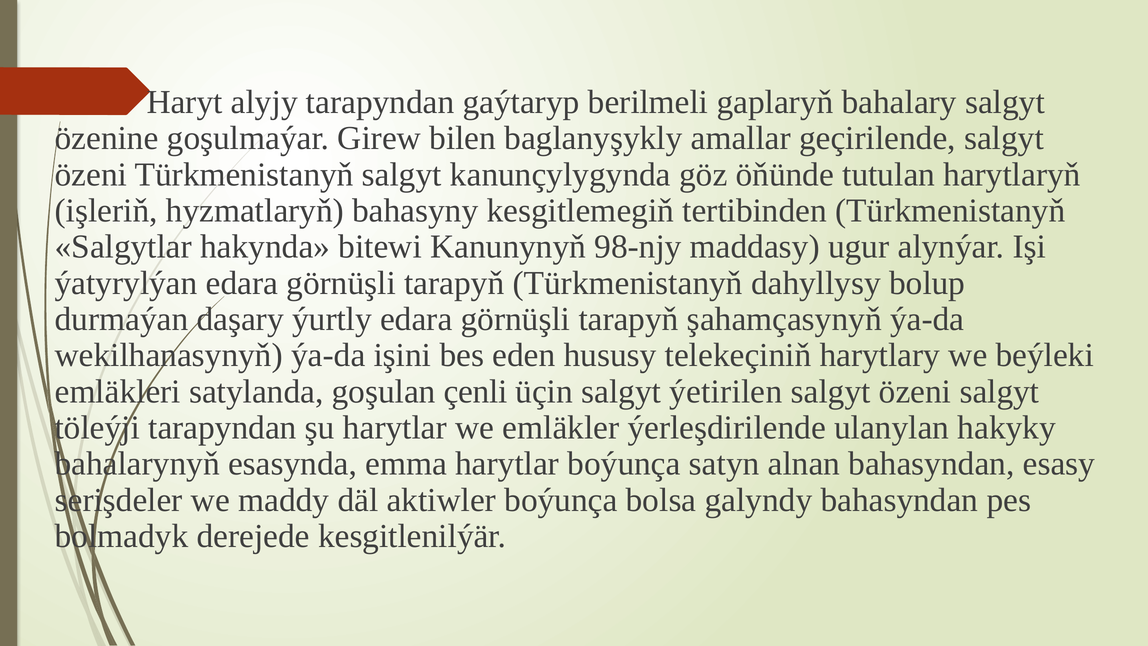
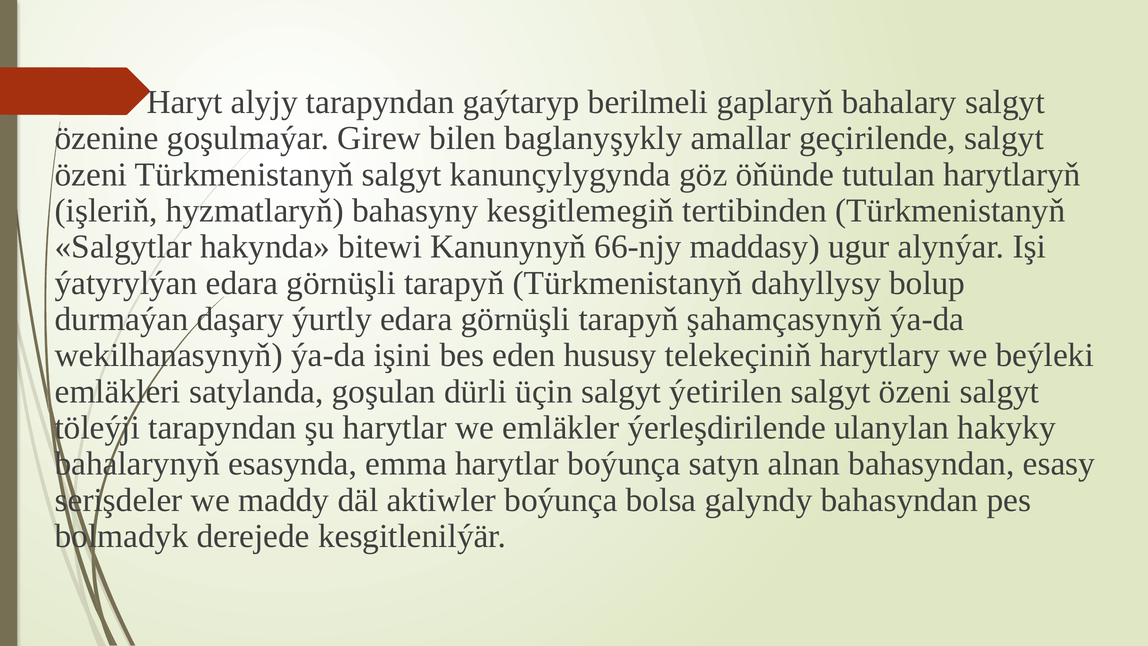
98-njy: 98-njy -> 66-njy
çenli: çenli -> dürli
